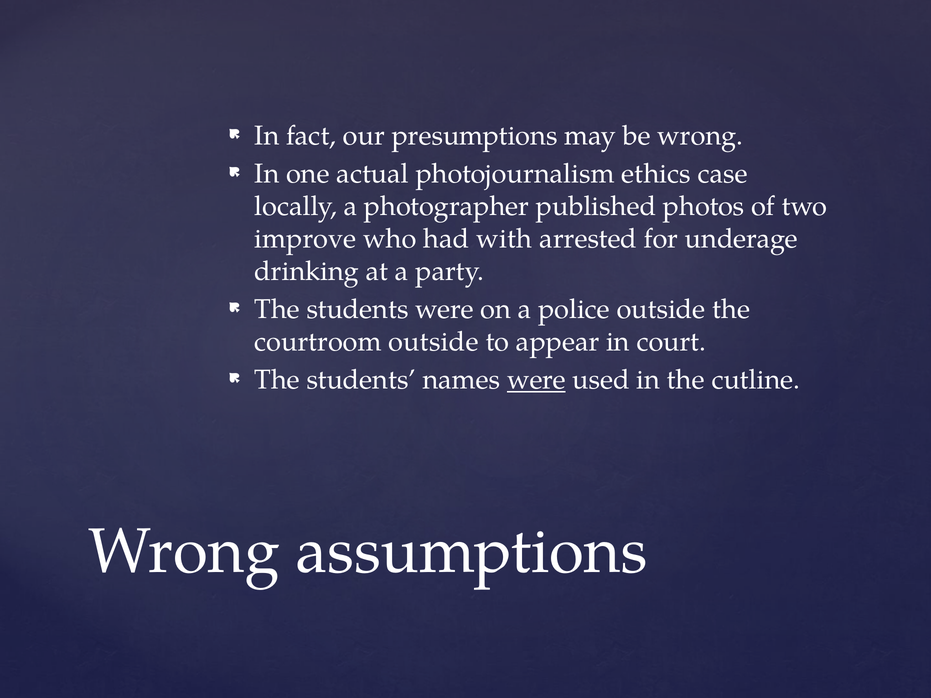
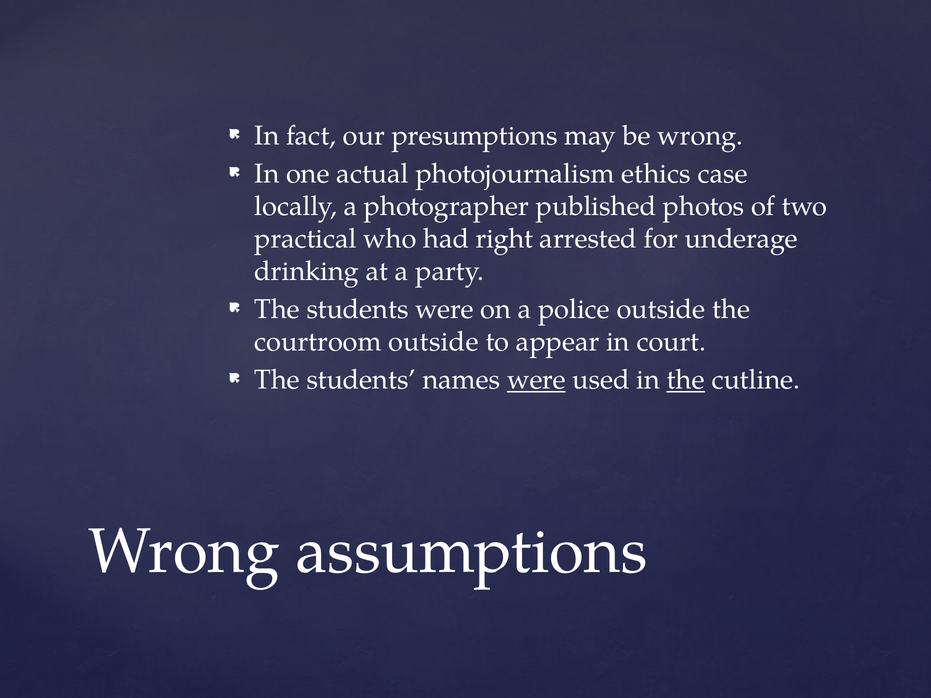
improve: improve -> practical
with: with -> right
the at (686, 380) underline: none -> present
